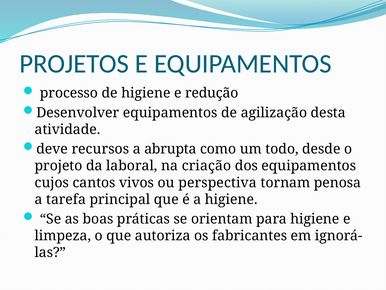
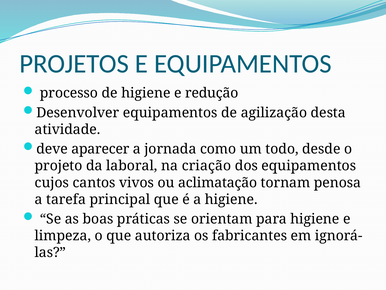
recursos: recursos -> aparecer
abrupta: abrupta -> jornada
perspectiva: perspectiva -> aclimatação
